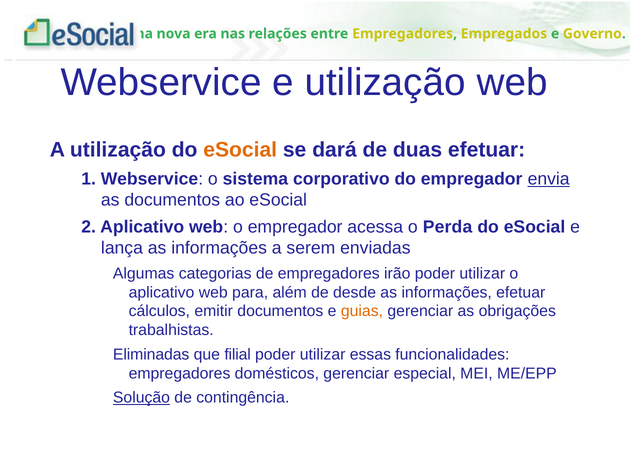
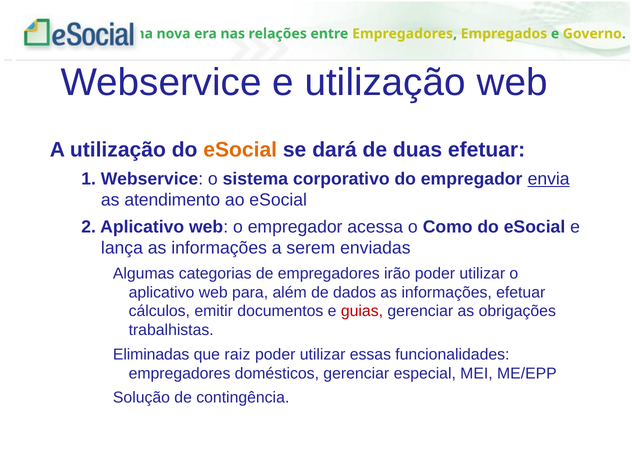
as documentos: documentos -> atendimento
Perda: Perda -> Como
desde: desde -> dados
guias colour: orange -> red
filial: filial -> raiz
Solução underline: present -> none
